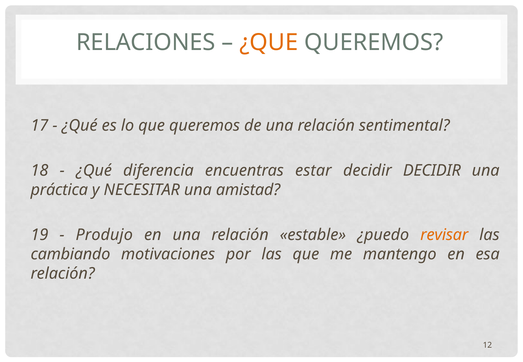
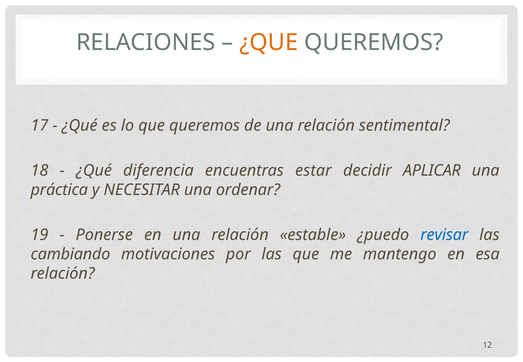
decidir DECIDIR: DECIDIR -> APLICAR
amistad: amistad -> ordenar
Produjo: Produjo -> Ponerse
revisar colour: orange -> blue
